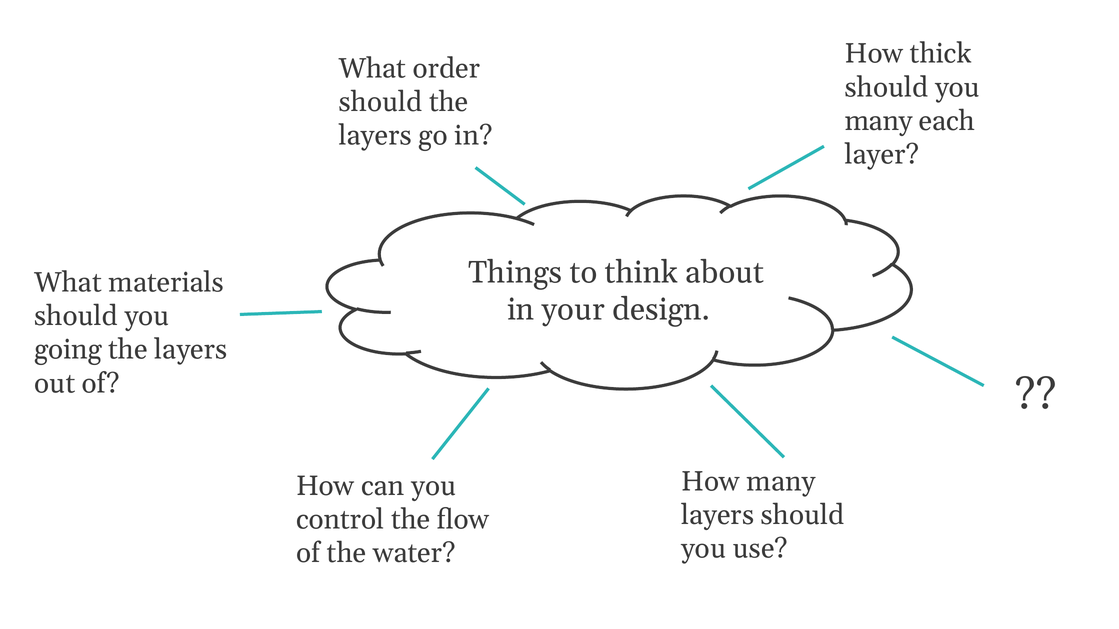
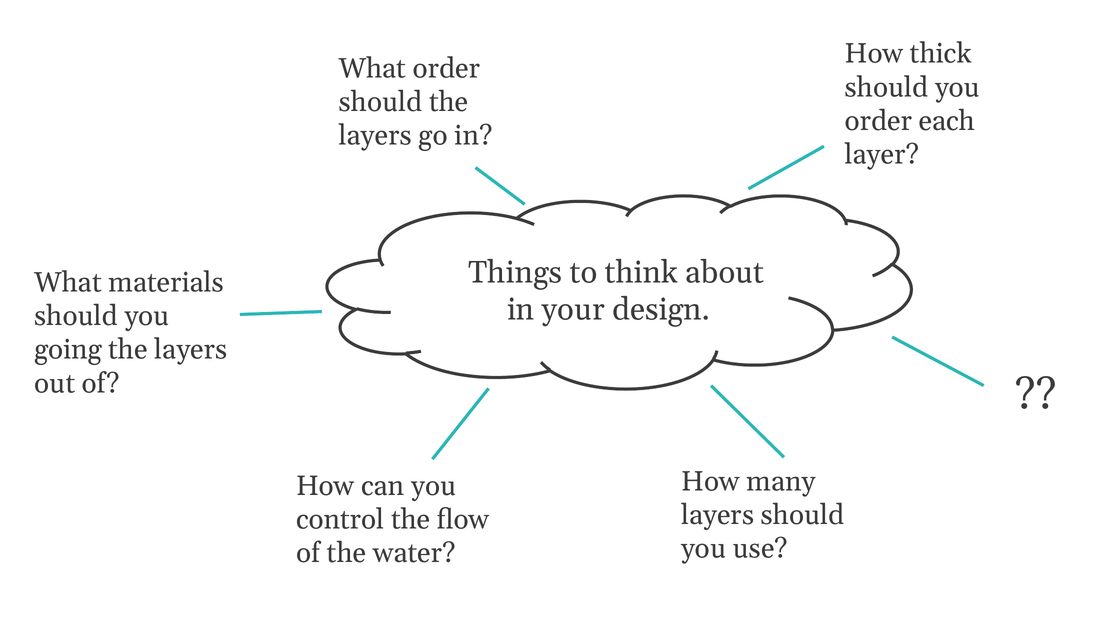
many at (879, 121): many -> order
